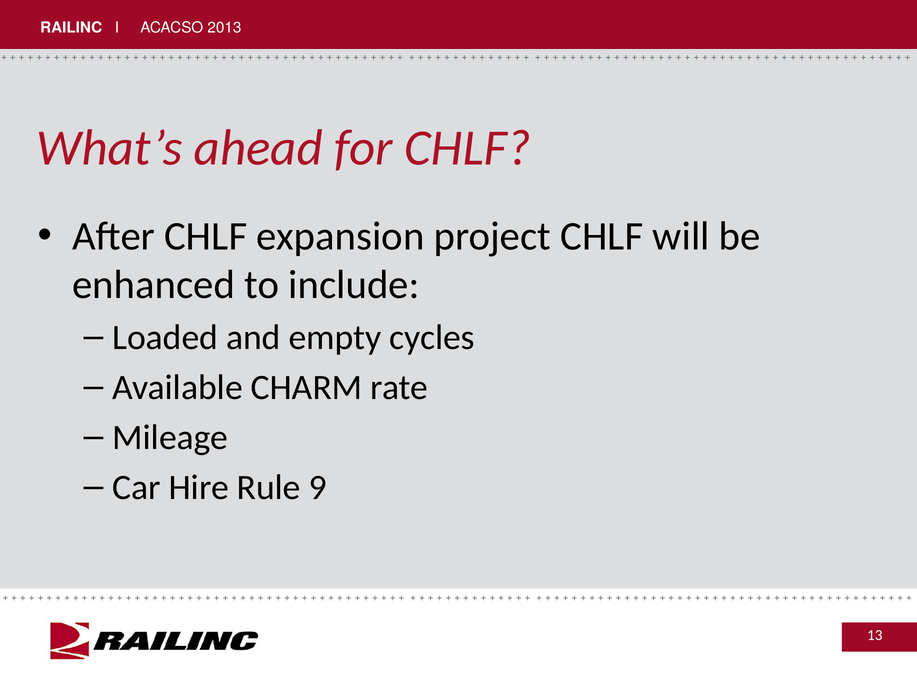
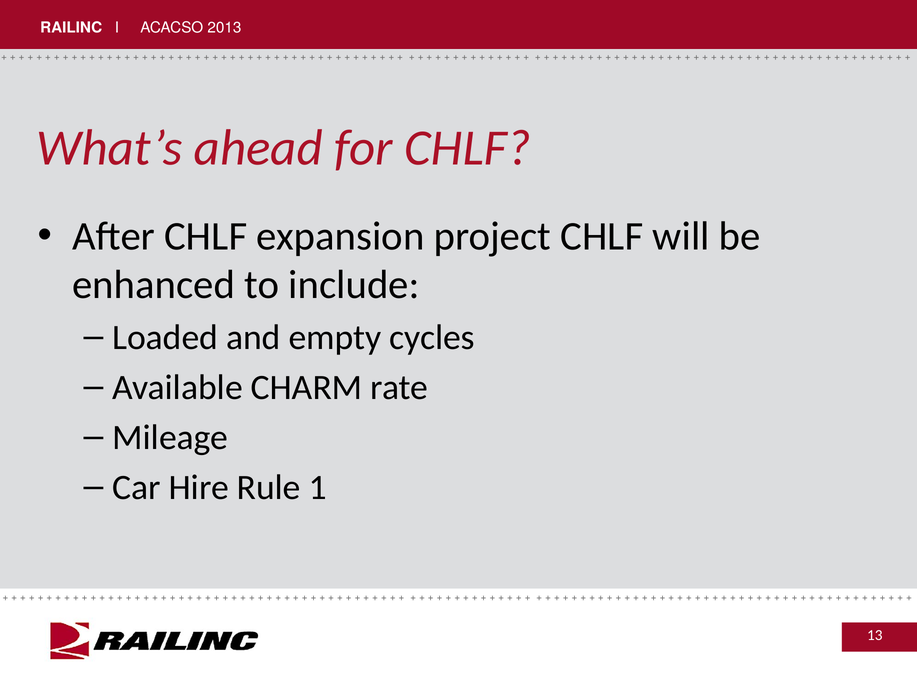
9: 9 -> 1
